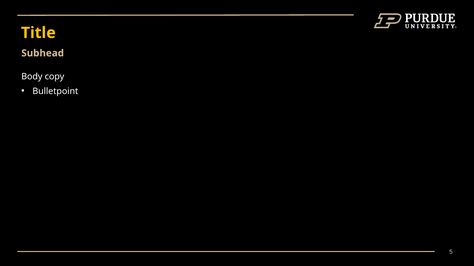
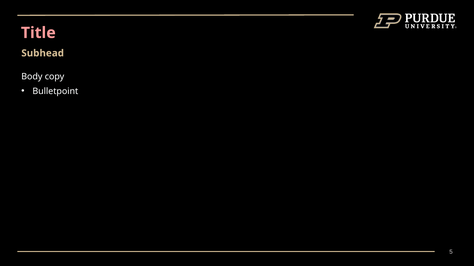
Title colour: yellow -> pink
